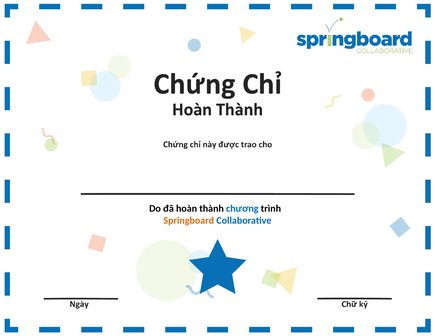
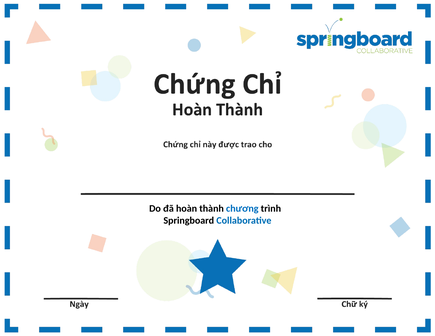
Springboard colour: orange -> black
